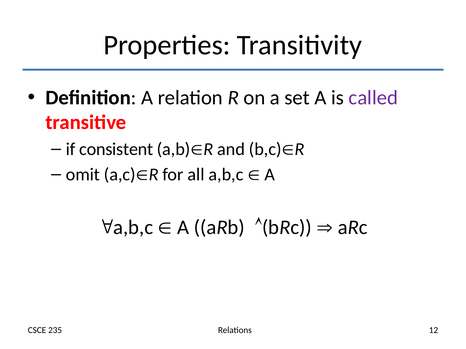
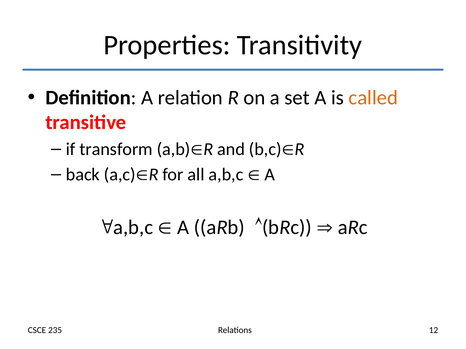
called colour: purple -> orange
consistent: consistent -> transform
omit: omit -> back
